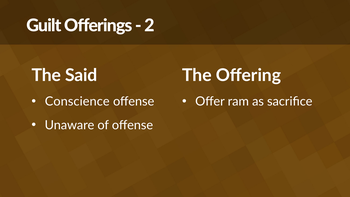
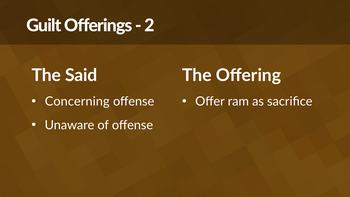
Conscience: Conscience -> Concerning
